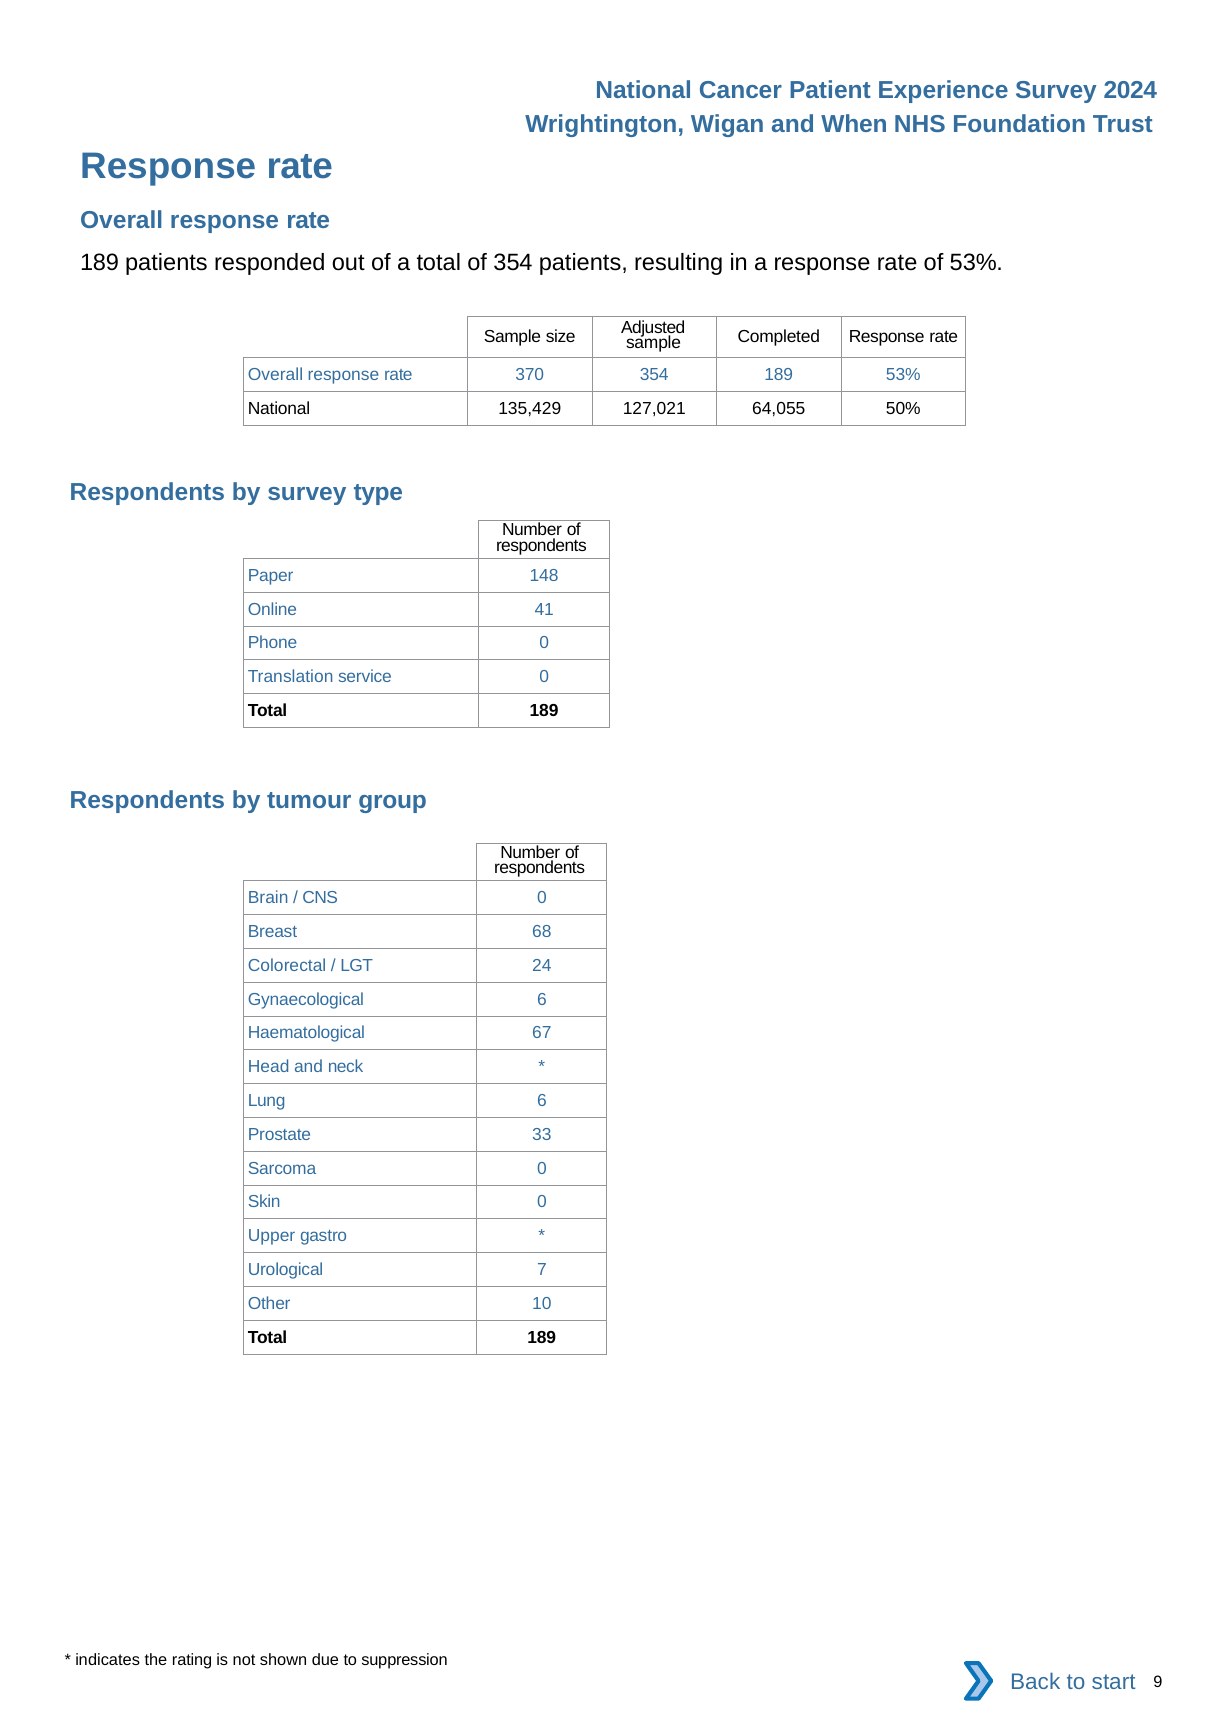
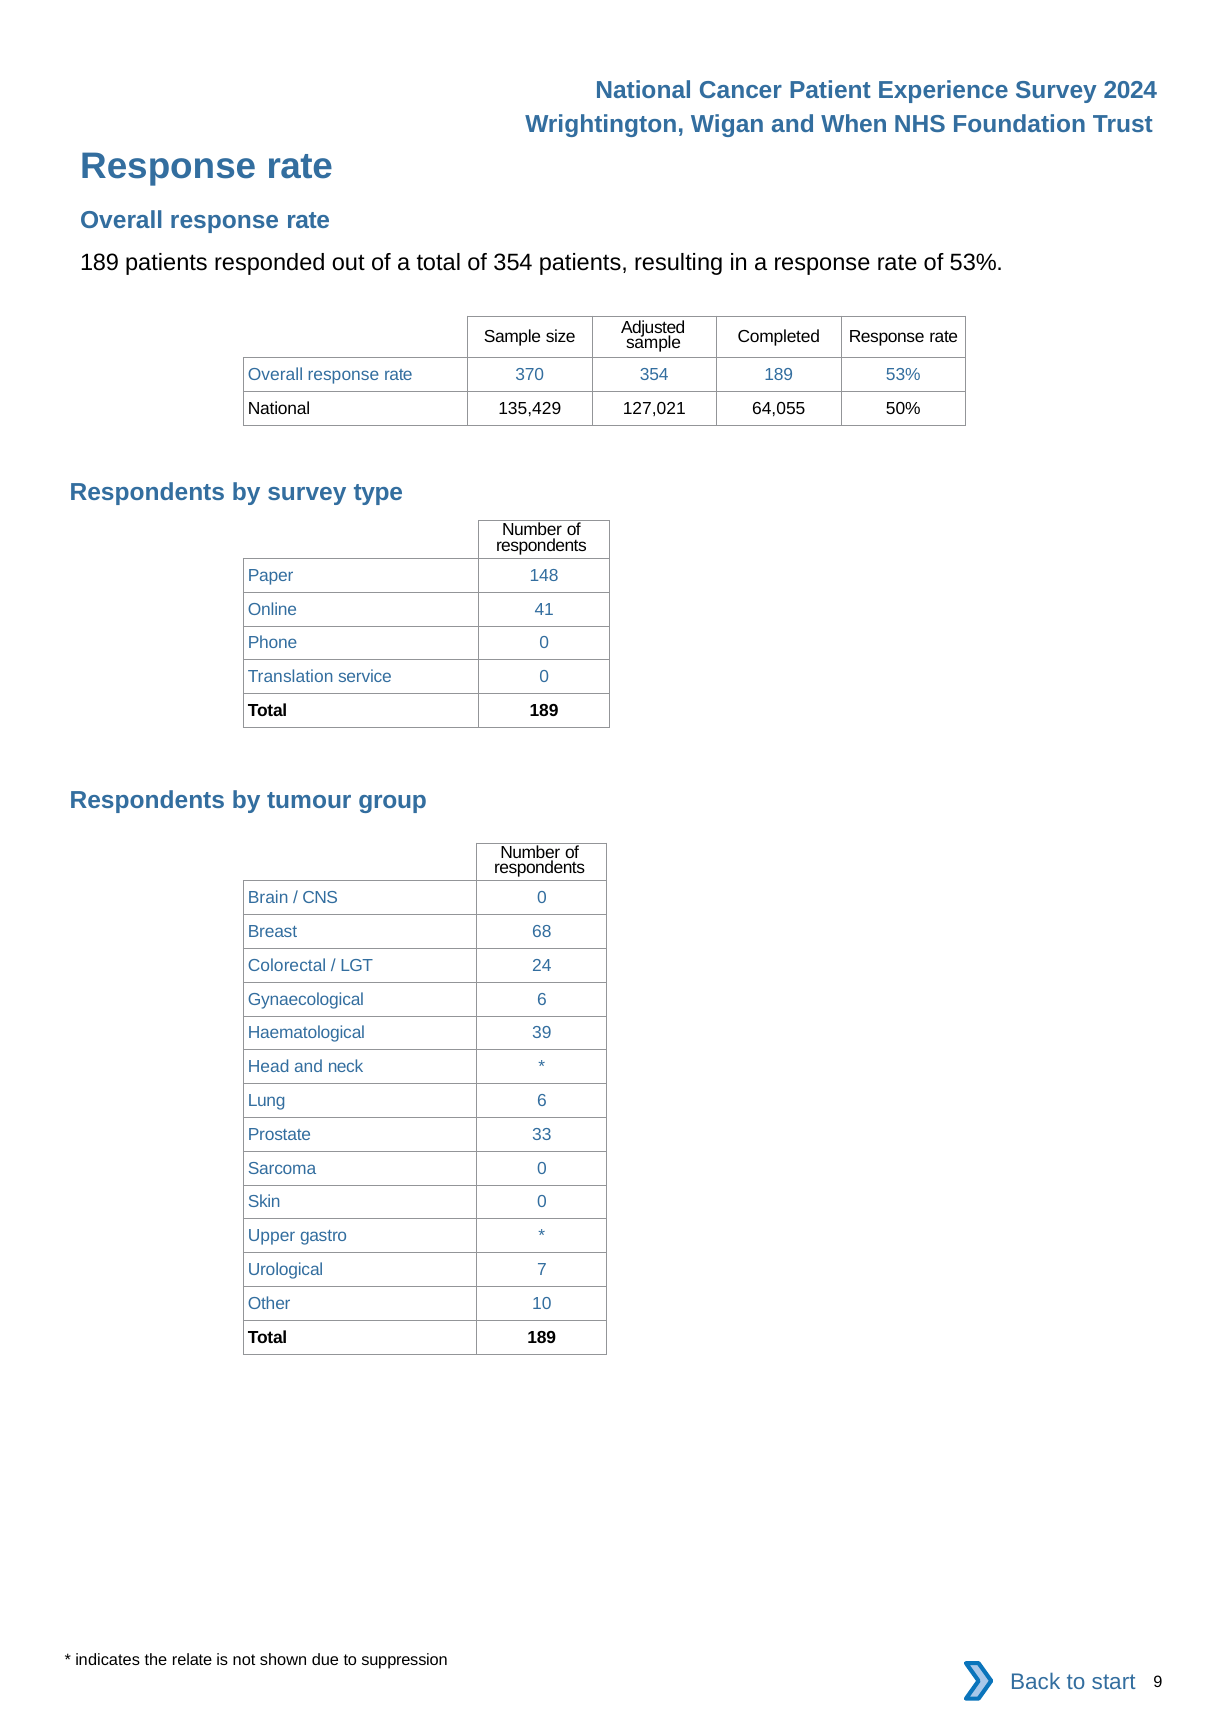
67: 67 -> 39
rating: rating -> relate
